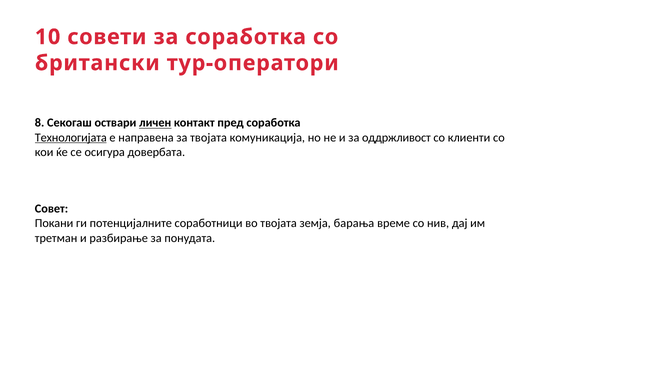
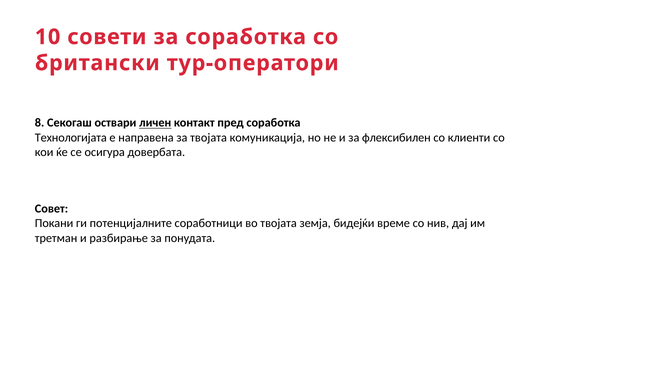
Технологијата underline: present -> none
оддржливост: оддржливост -> флексибилен
барања: барања -> бидејќи
